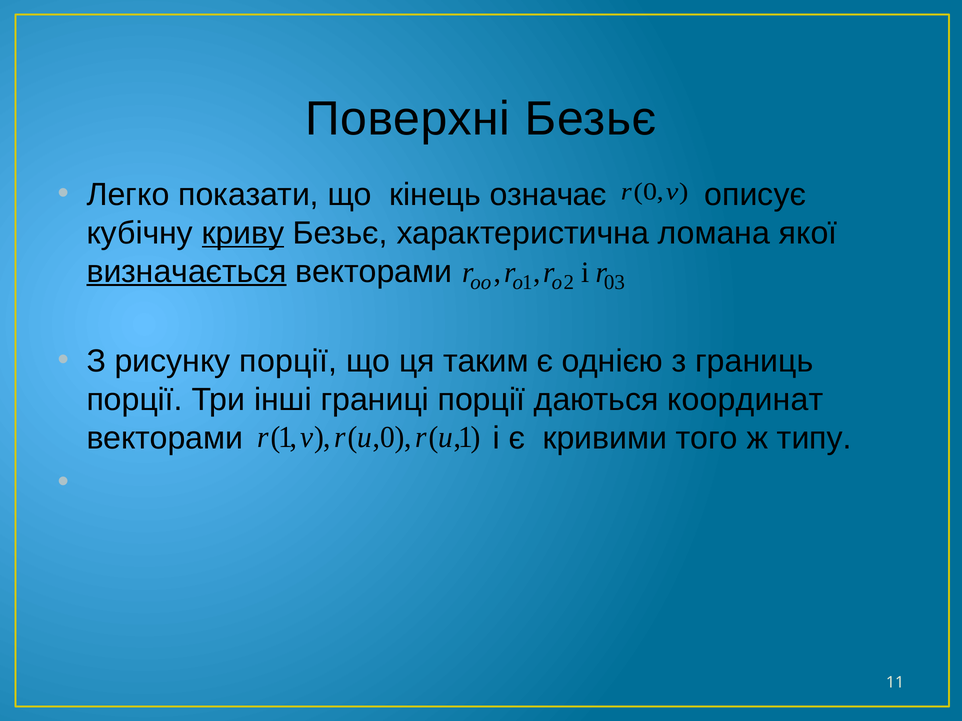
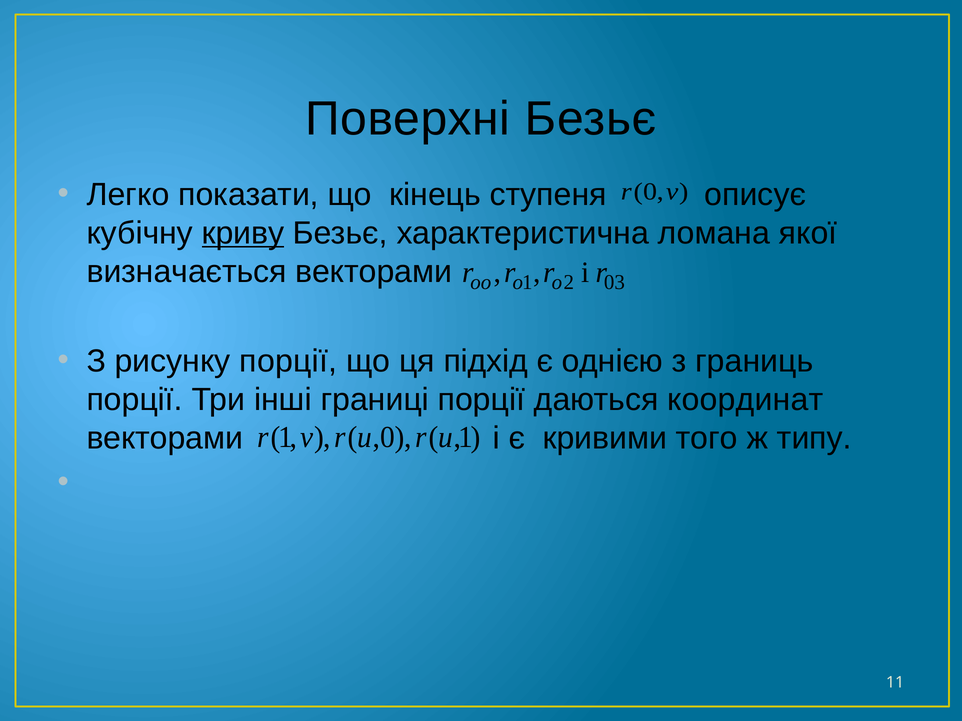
означає: означає -> ступеня
визначається underline: present -> none
таким: таким -> підхід
